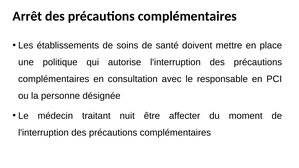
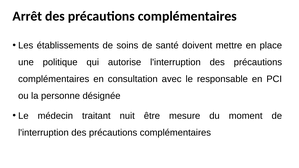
affecter: affecter -> mesure
